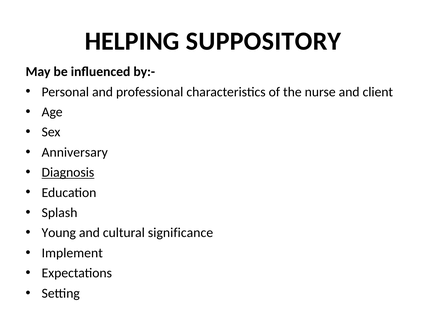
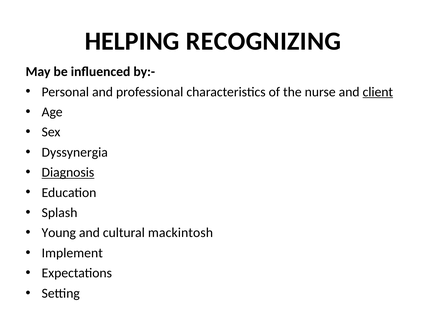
SUPPOSITORY: SUPPOSITORY -> RECOGNIZING
client underline: none -> present
Anniversary: Anniversary -> Dyssynergia
significance: significance -> mackintosh
